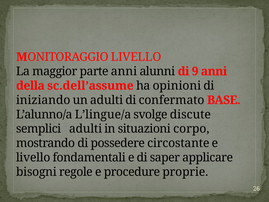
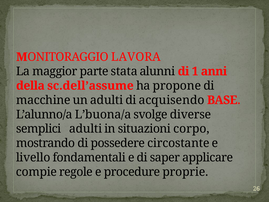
MONITORAGGIO LIVELLO: LIVELLO -> LAVORA
parte anni: anni -> stata
9: 9 -> 1
opinioni: opinioni -> propone
iniziando: iniziando -> macchine
confermato: confermato -> acquisendo
L’lingue/a: L’lingue/a -> L’buona/a
discute: discute -> diverse
bisogni: bisogni -> compie
